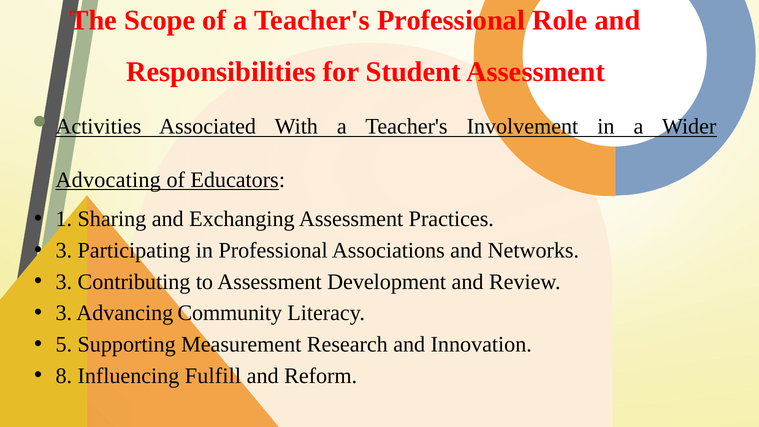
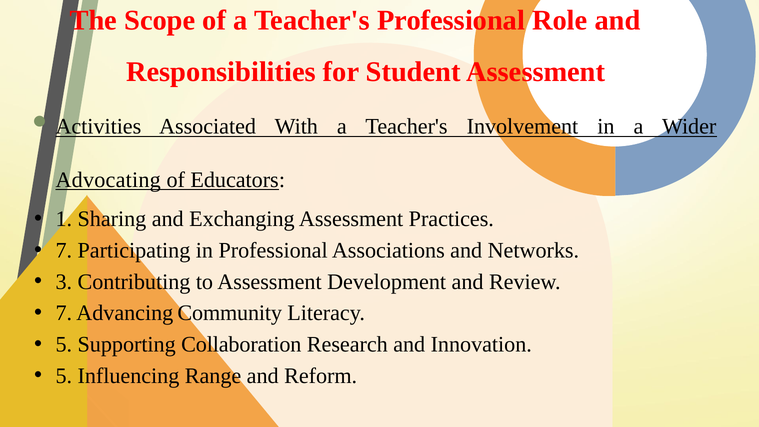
3 at (64, 250): 3 -> 7
3 at (64, 313): 3 -> 7
Measurement: Measurement -> Collaboration
8 at (64, 376): 8 -> 5
Fulfill: Fulfill -> Range
